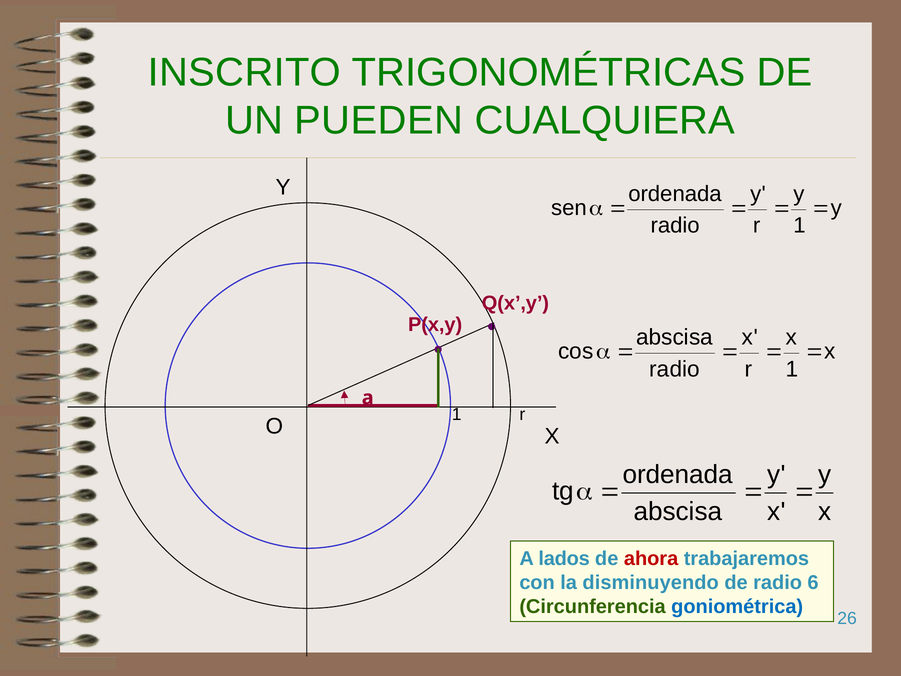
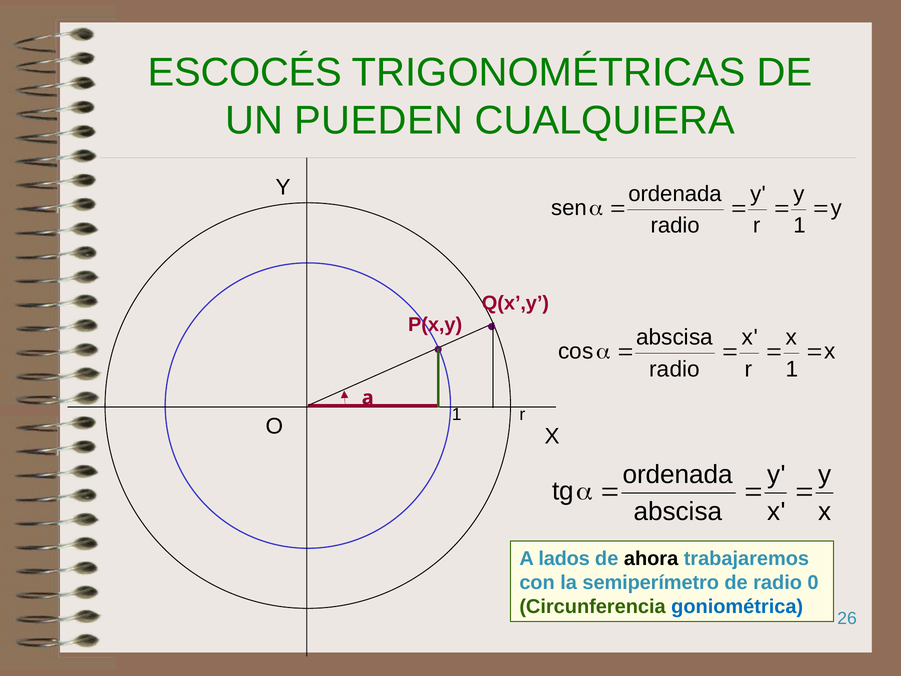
INSCRITO: INSCRITO -> ESCOCÉS
ahora colour: red -> black
disminuyendo: disminuyendo -> semiperímetro
6: 6 -> 0
